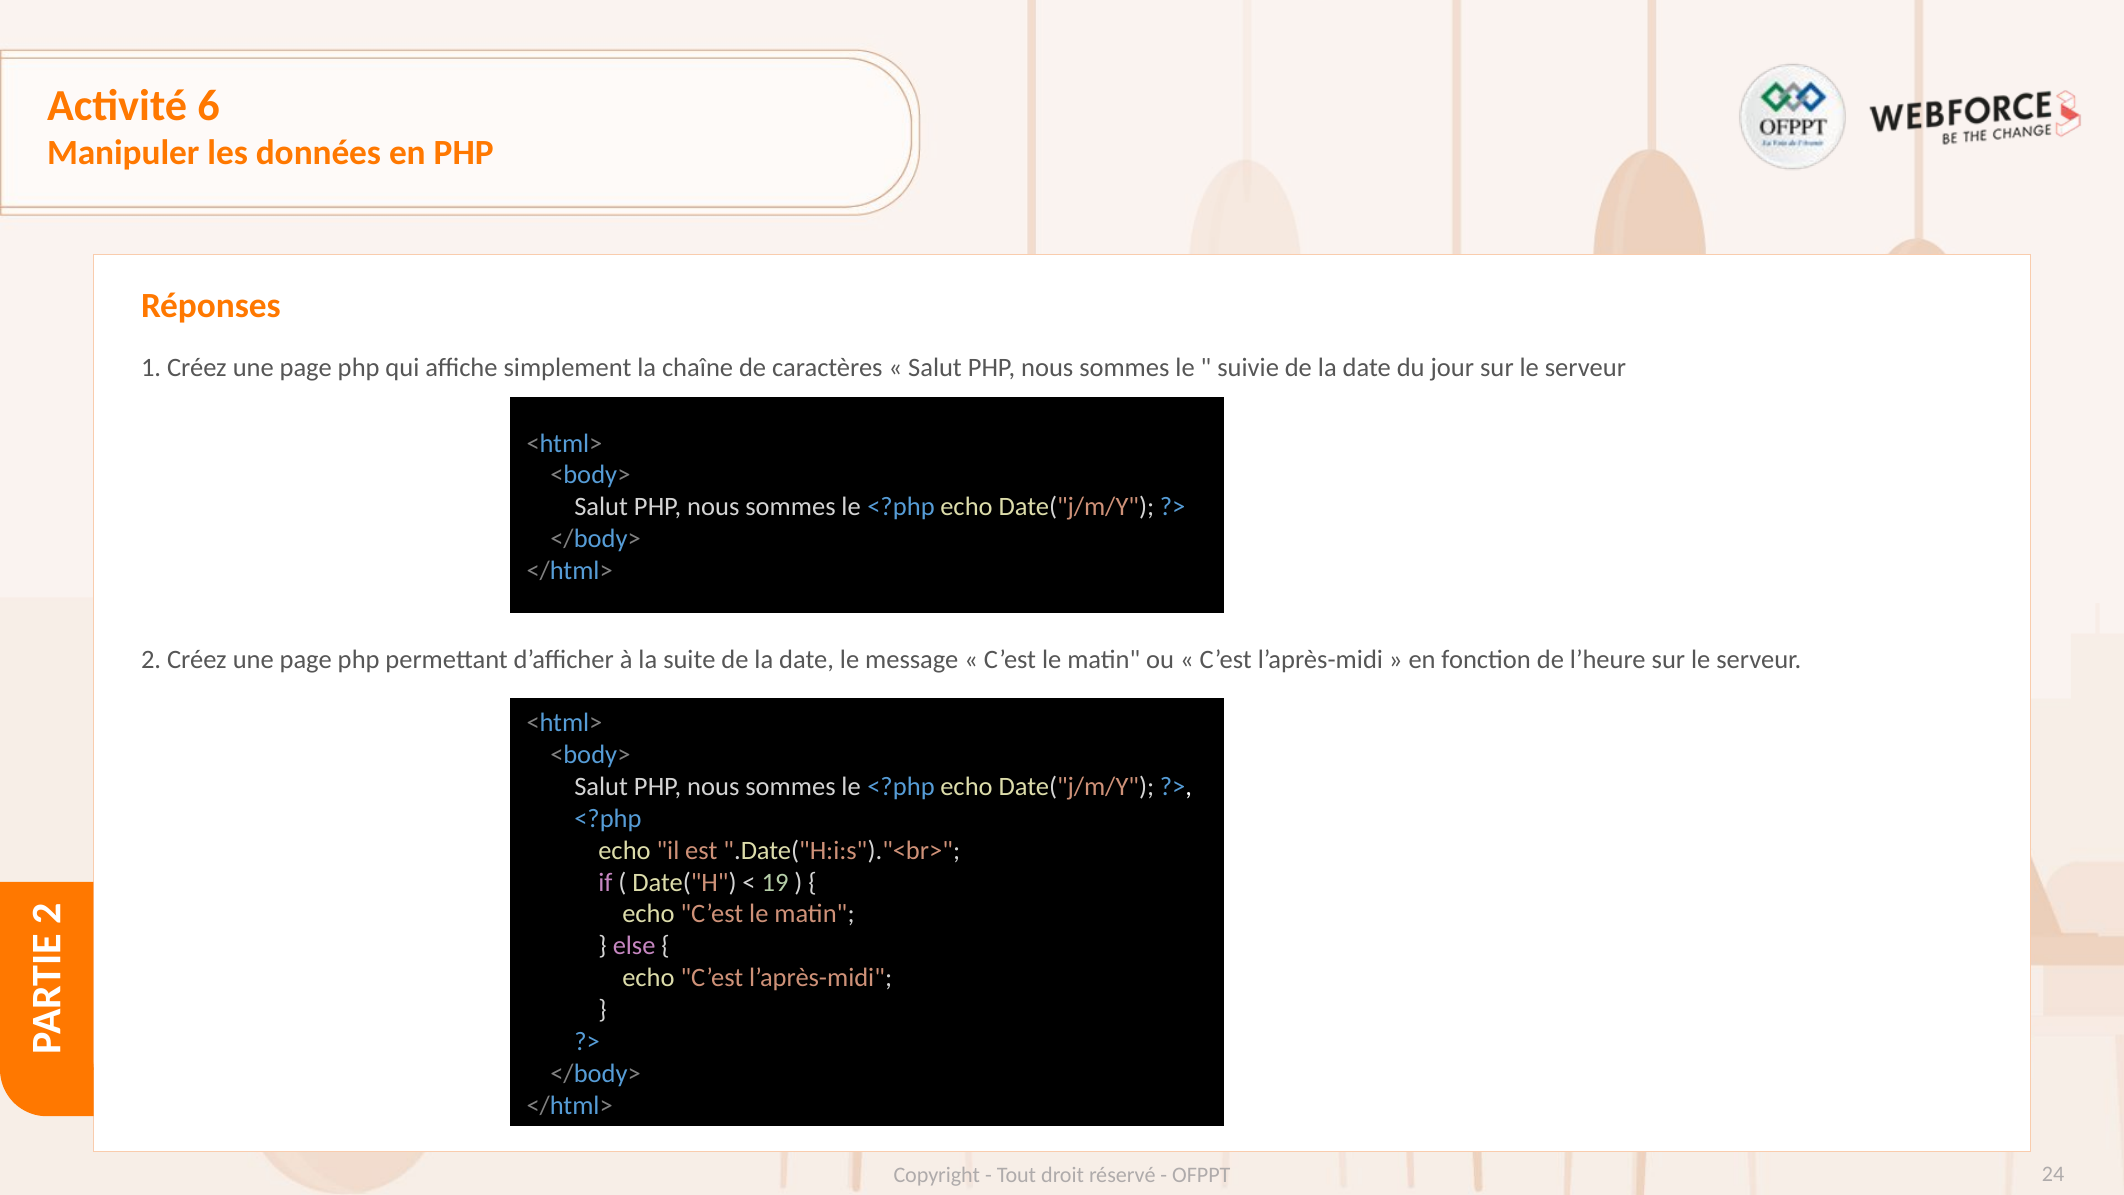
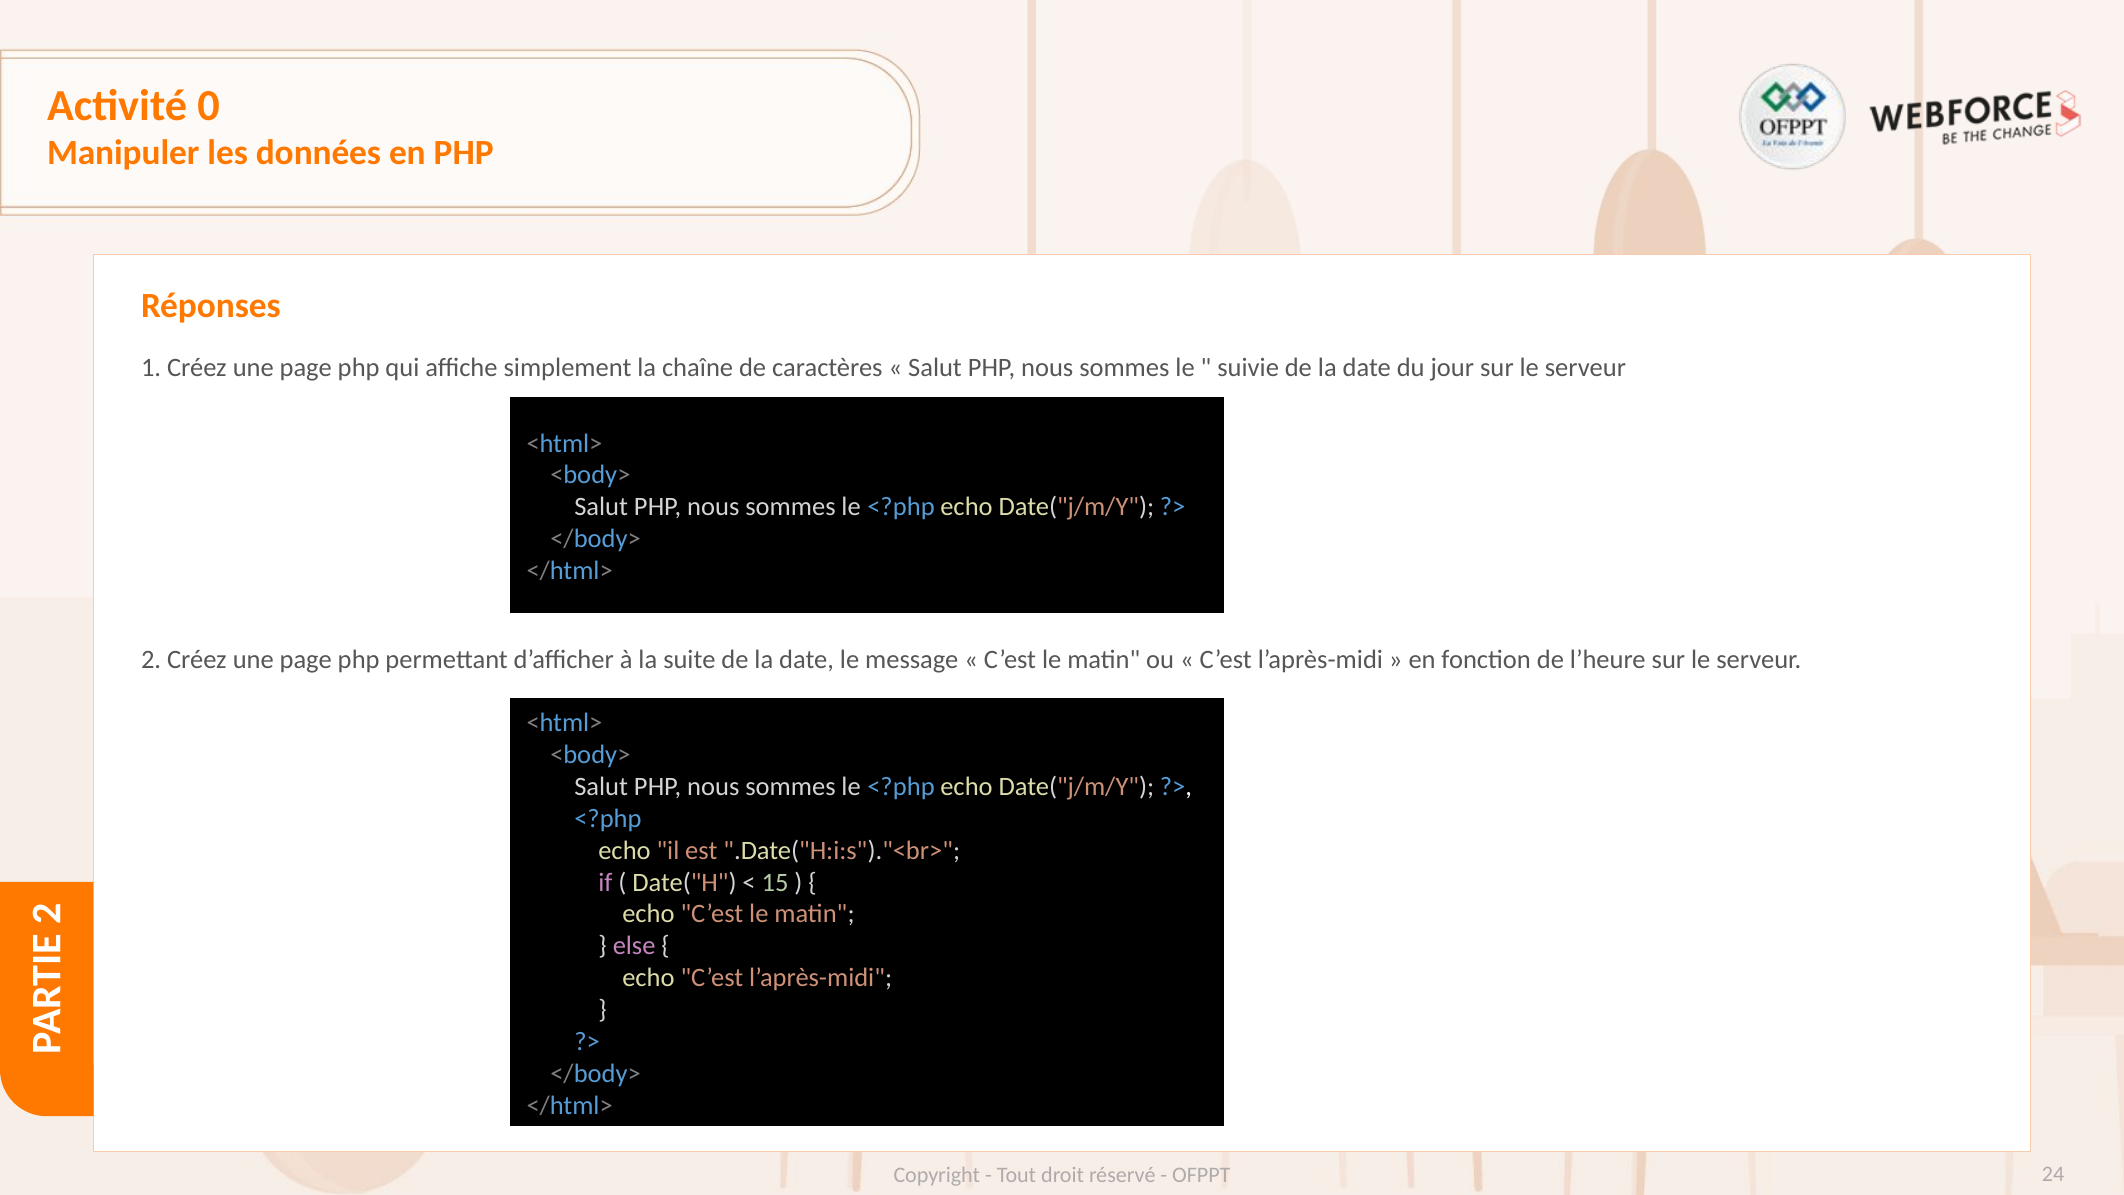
6: 6 -> 0
19: 19 -> 15
